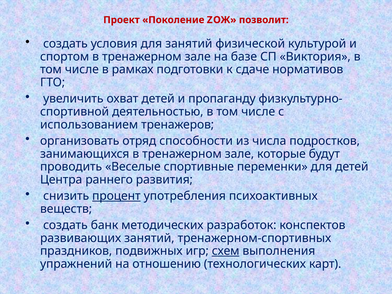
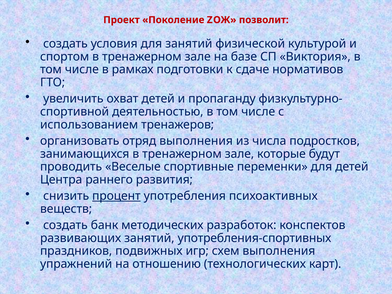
отряд способности: способности -> выполнения
тренажерном-спортивных: тренажерном-спортивных -> употребления-спортивных
схем underline: present -> none
